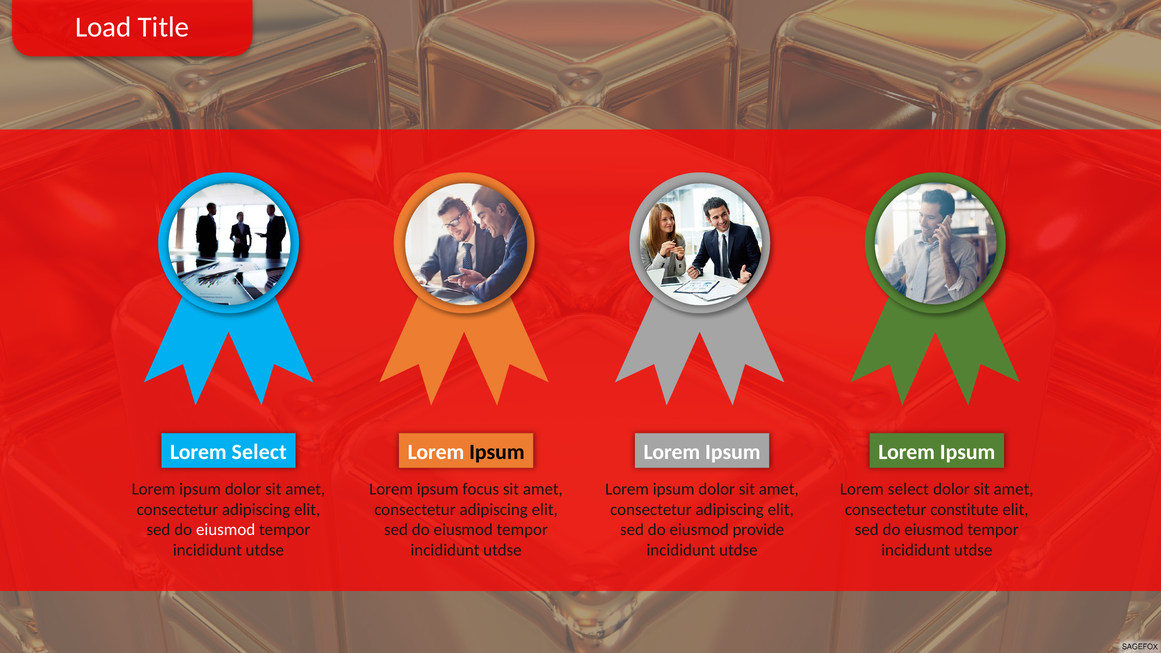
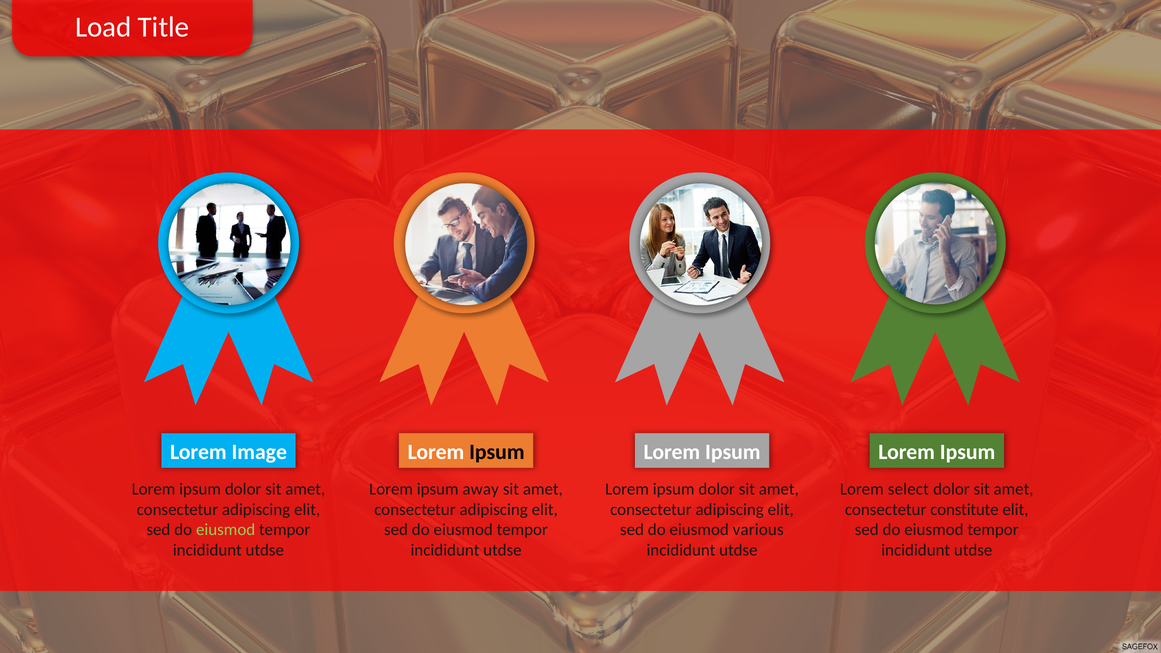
Select at (259, 452): Select -> Image
focus: focus -> away
eiusmod at (226, 530) colour: white -> light green
provide: provide -> various
